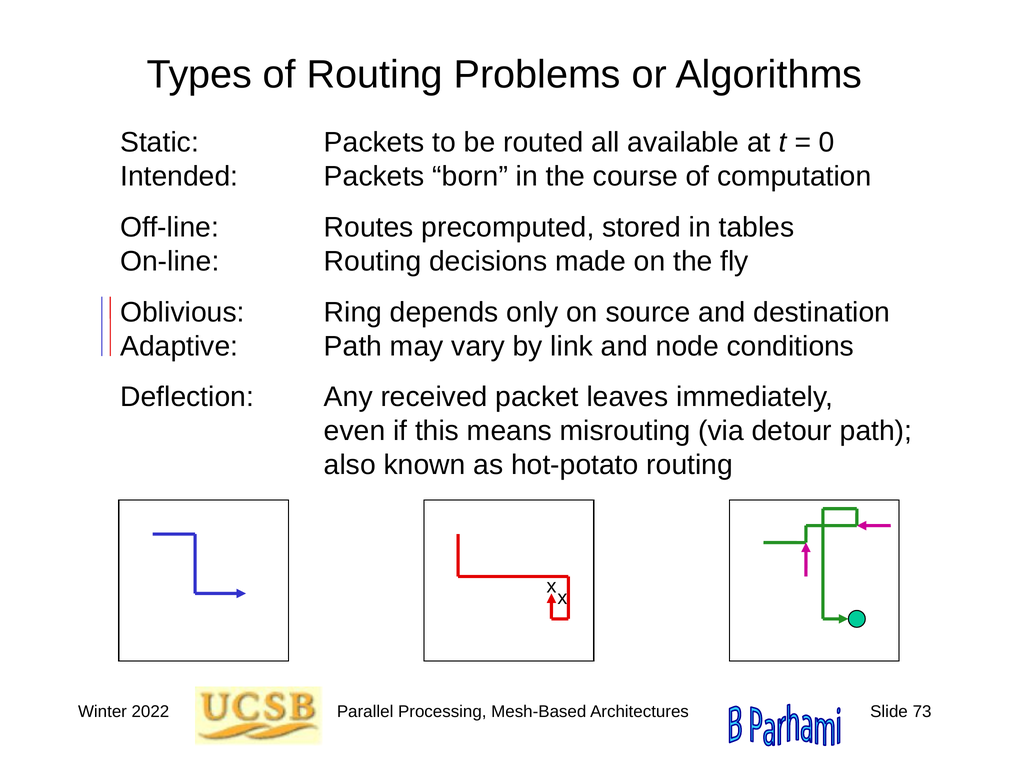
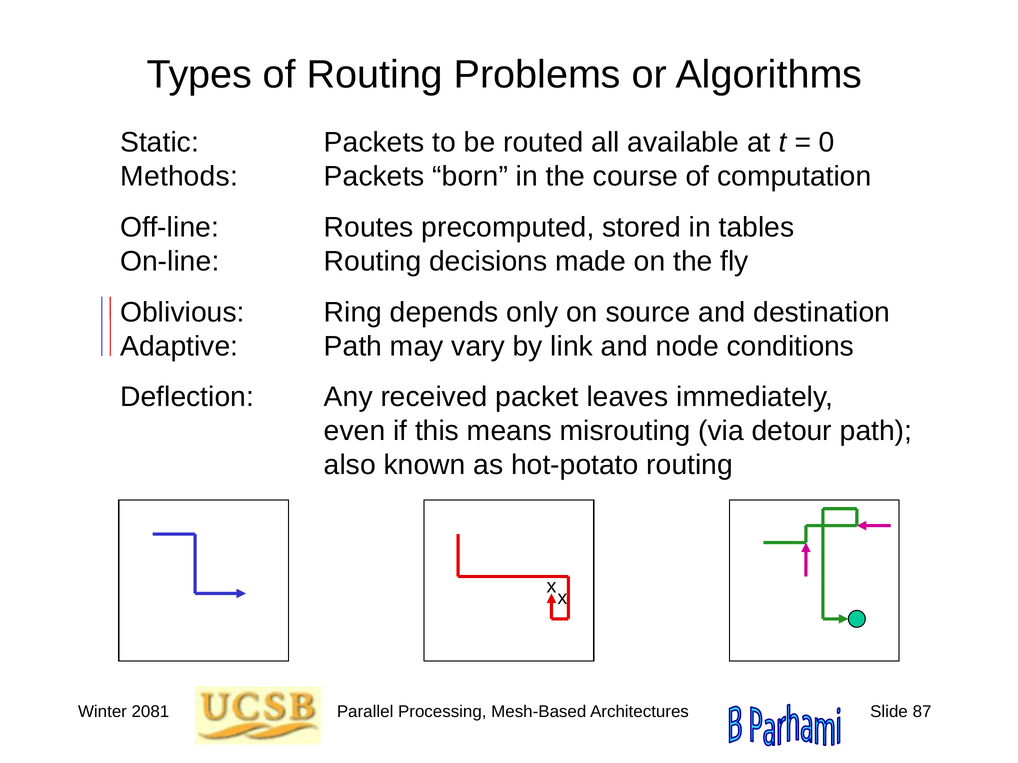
Intended: Intended -> Methods
2022: 2022 -> 2081
73: 73 -> 87
